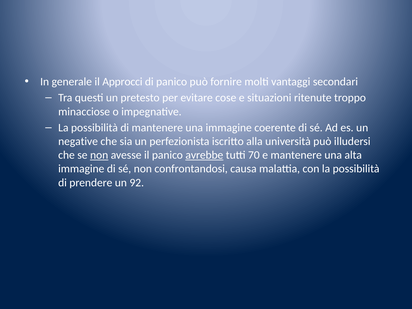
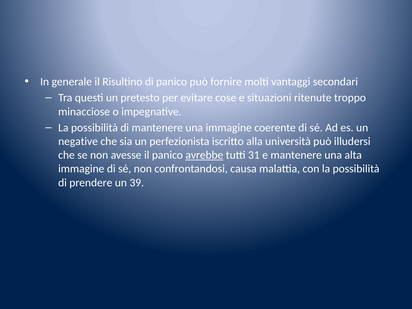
Approcci: Approcci -> Risultino
non at (99, 155) underline: present -> none
70: 70 -> 31
92: 92 -> 39
